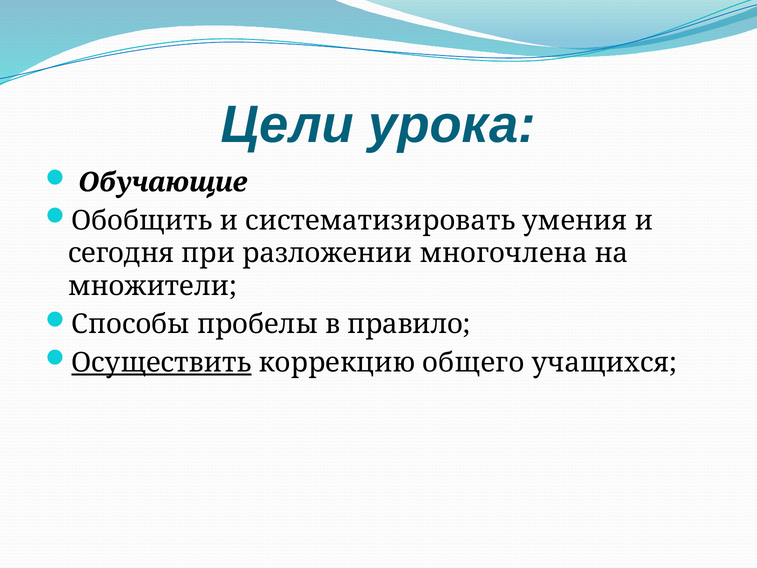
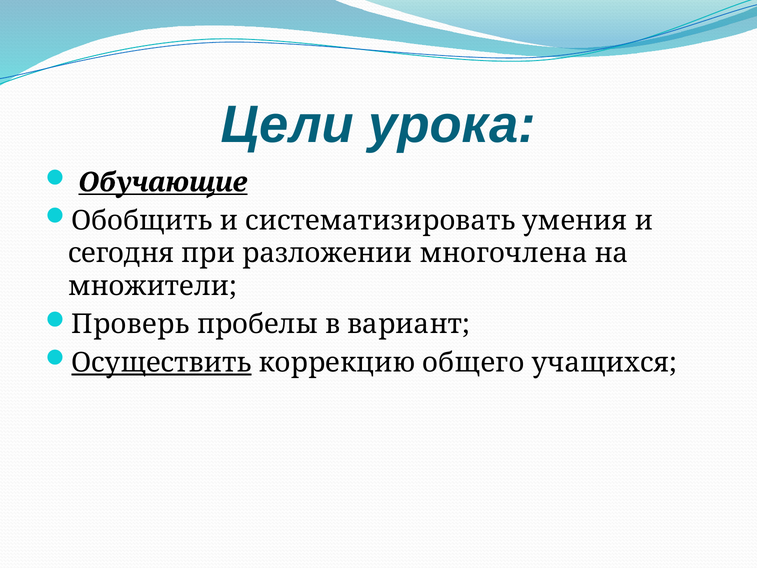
Обучающие underline: none -> present
Способы: Способы -> Проверь
правило: правило -> вариант
